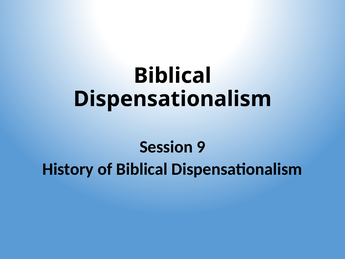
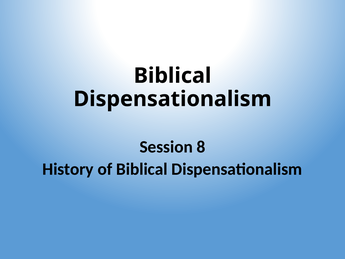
9: 9 -> 8
